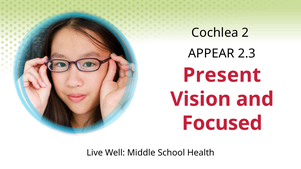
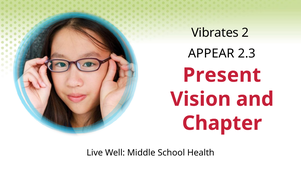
Cochlea: Cochlea -> Vibrates
Focused: Focused -> Chapter
